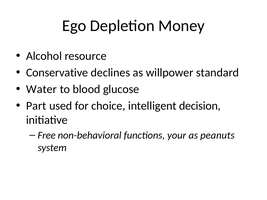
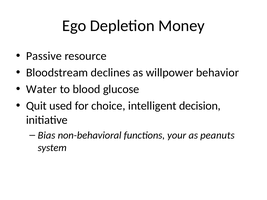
Alcohol: Alcohol -> Passive
Conservative: Conservative -> Bloodstream
standard: standard -> behavior
Part: Part -> Quit
Free: Free -> Bias
